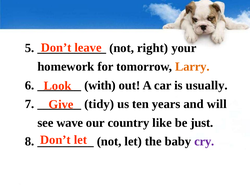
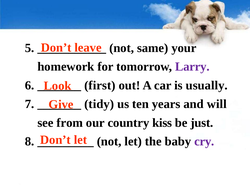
right: right -> same
Larry colour: orange -> purple
with: with -> first
wave: wave -> from
like: like -> kiss
